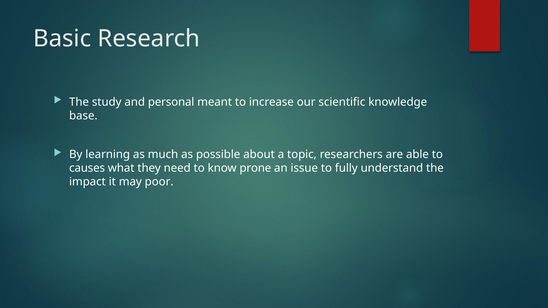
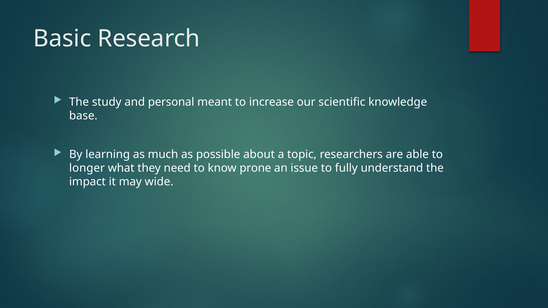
causes: causes -> longer
poor: poor -> wide
